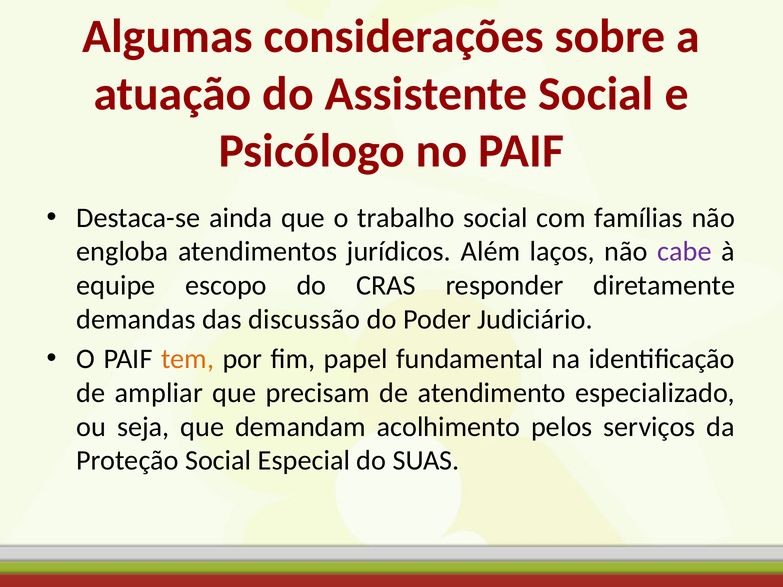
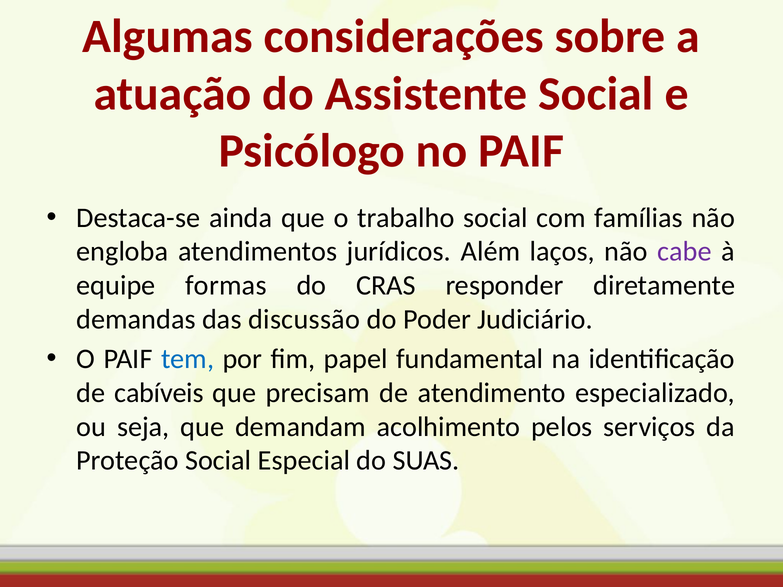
escopo: escopo -> formas
tem colour: orange -> blue
ampliar: ampliar -> cabíveis
